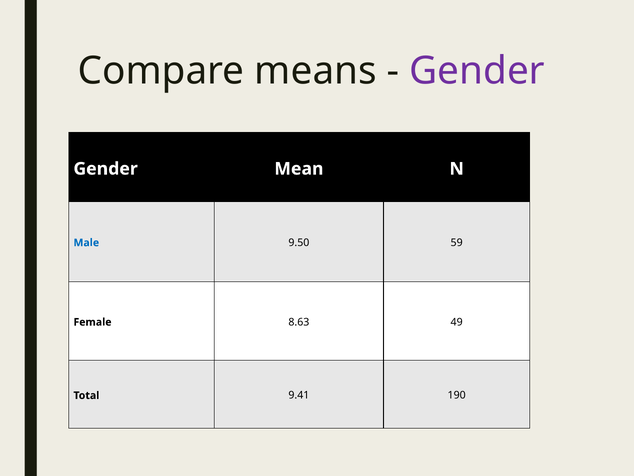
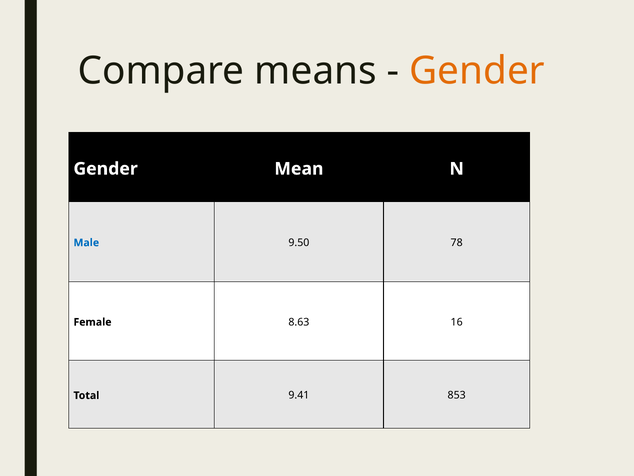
Gender at (477, 71) colour: purple -> orange
59: 59 -> 78
49: 49 -> 16
190: 190 -> 853
